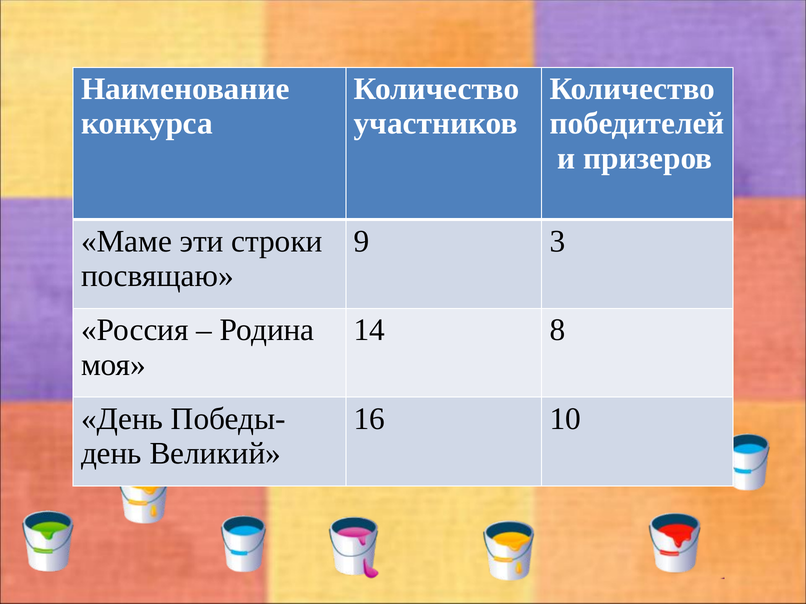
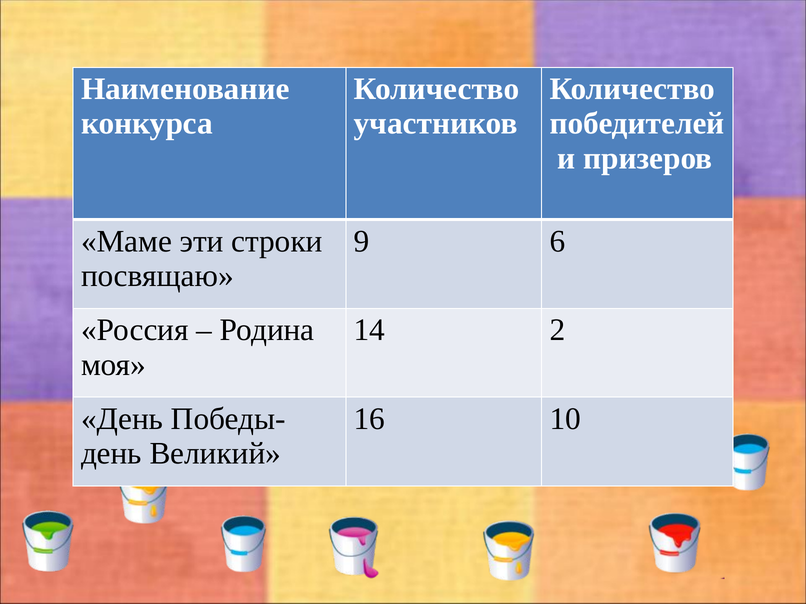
3: 3 -> 6
8: 8 -> 2
